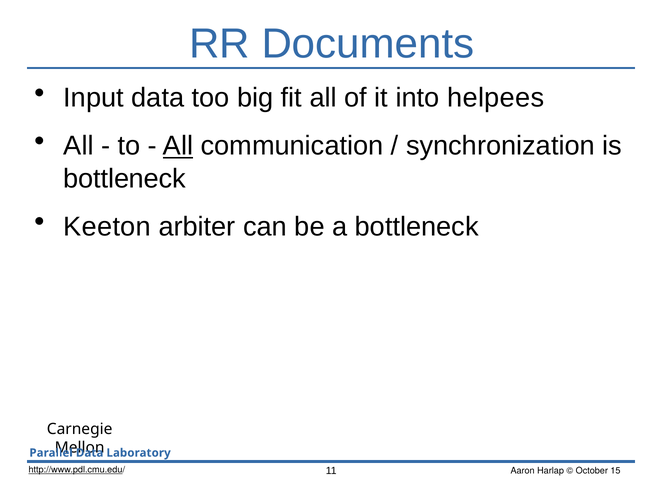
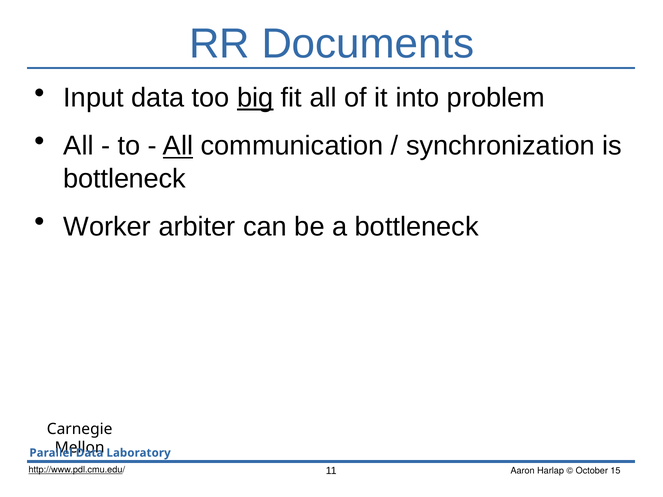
big underline: none -> present
helpees: helpees -> problem
Keeton: Keeton -> Worker
